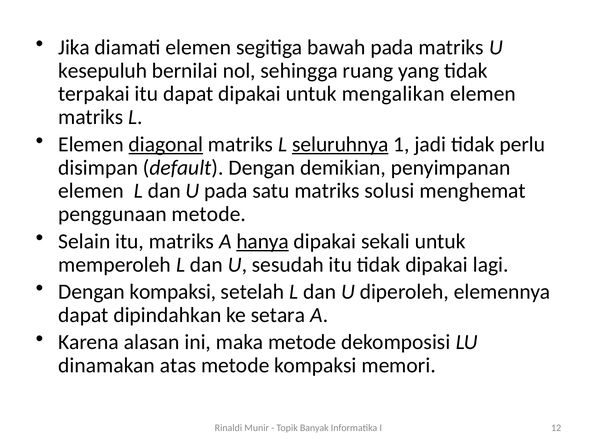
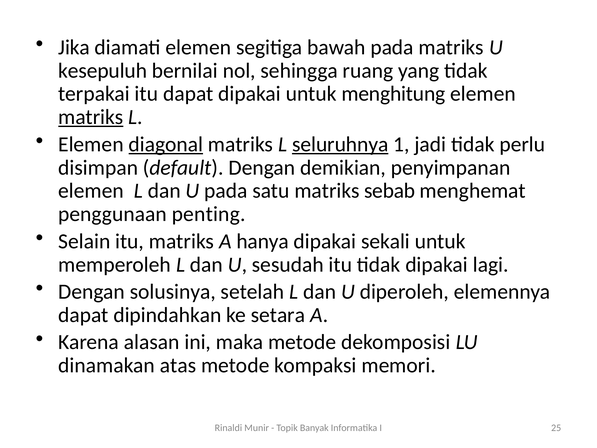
mengalikan: mengalikan -> menghitung
matriks at (91, 117) underline: none -> present
solusi: solusi -> sebab
penggunaan metode: metode -> penting
hanya underline: present -> none
Dengan kompaksi: kompaksi -> solusinya
12: 12 -> 25
